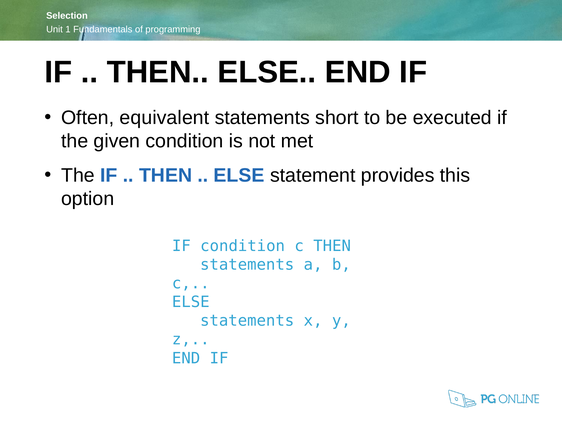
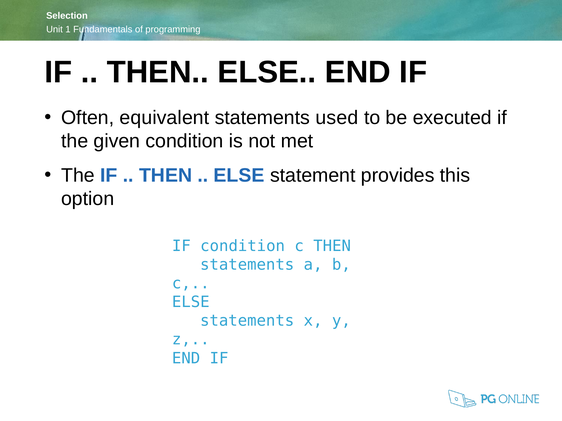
short: short -> used
